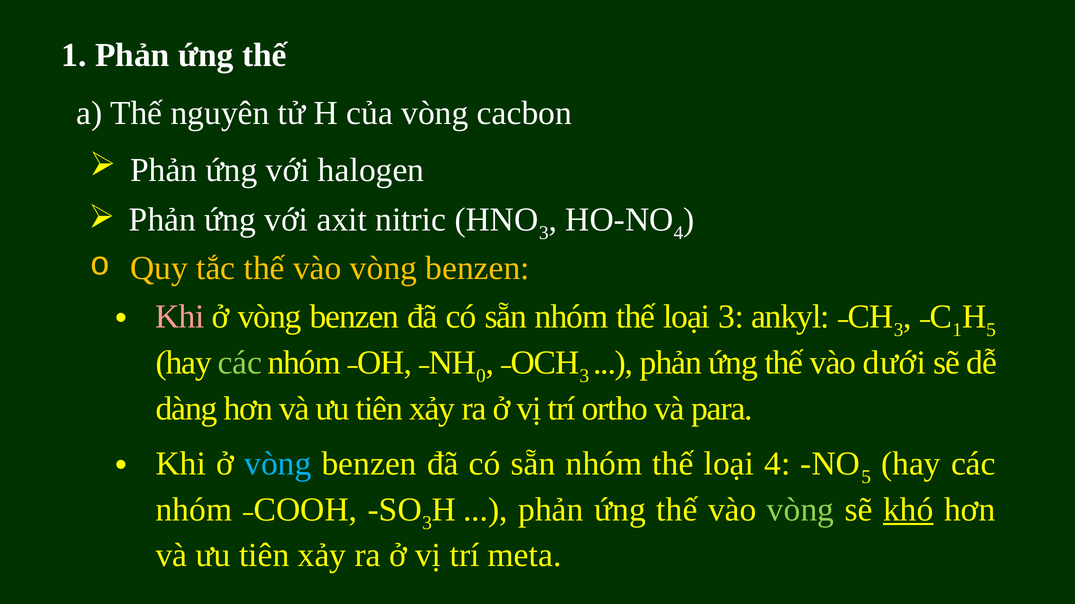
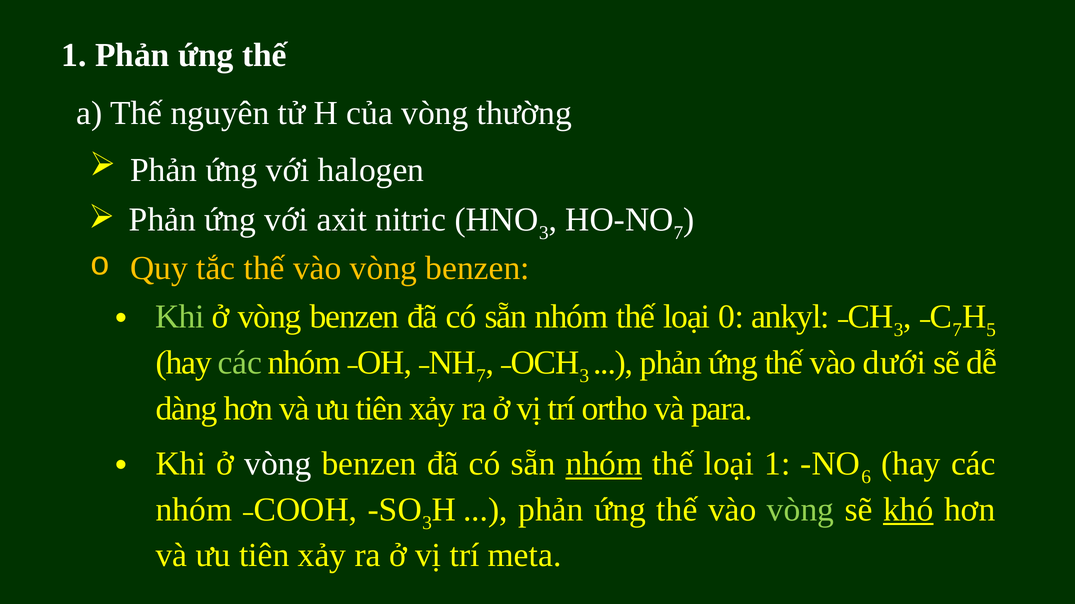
cacbon: cacbon -> thường
4 at (678, 233): 4 -> 7
Khi at (180, 317) colour: pink -> light green
loại 3: 3 -> 0
1 at (957, 330): 1 -> 7
0 at (481, 376): 0 -> 7
vòng at (278, 464) colour: light blue -> white
nhóm at (604, 464) underline: none -> present
loại 4: 4 -> 1
5 at (866, 477): 5 -> 6
